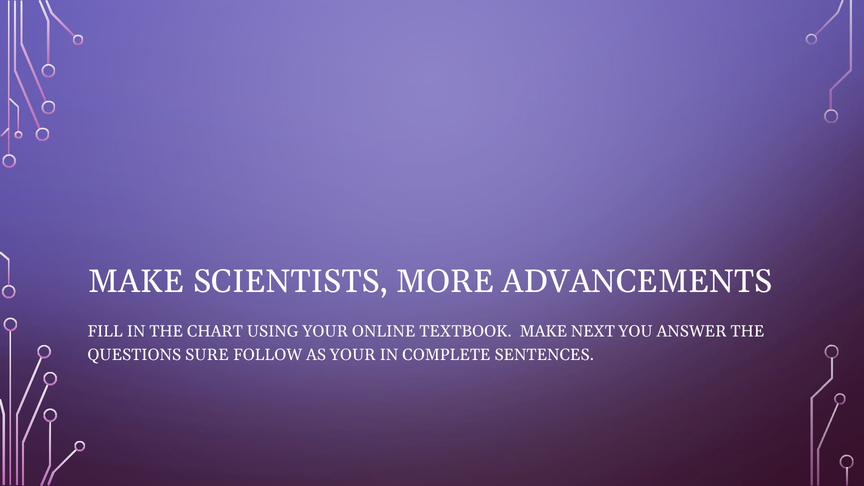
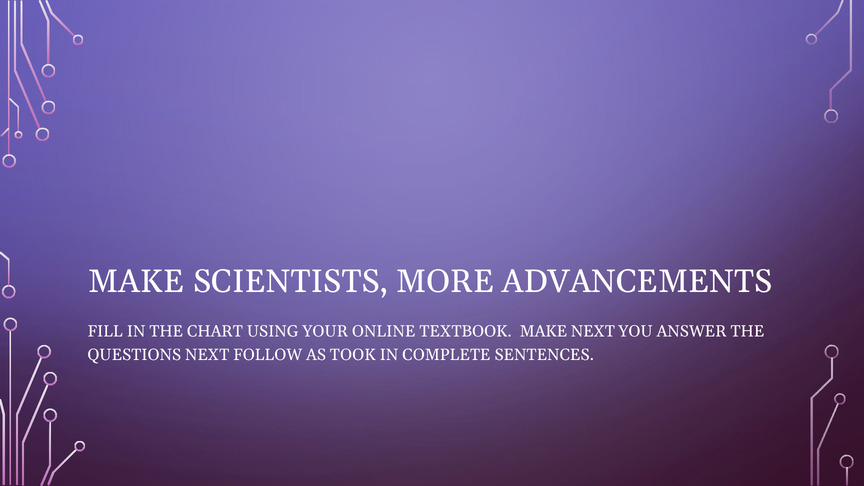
QUESTIONS SURE: SURE -> NEXT
AS YOUR: YOUR -> TOOK
